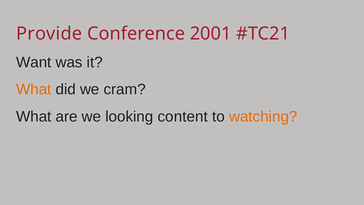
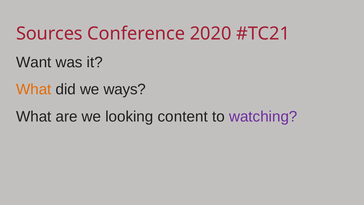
Provide: Provide -> Sources
2001: 2001 -> 2020
cram: cram -> ways
watching colour: orange -> purple
